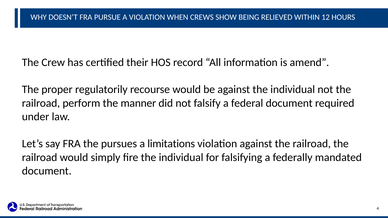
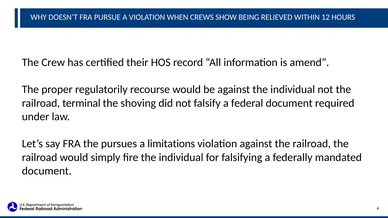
perform: perform -> terminal
manner: manner -> shoving
